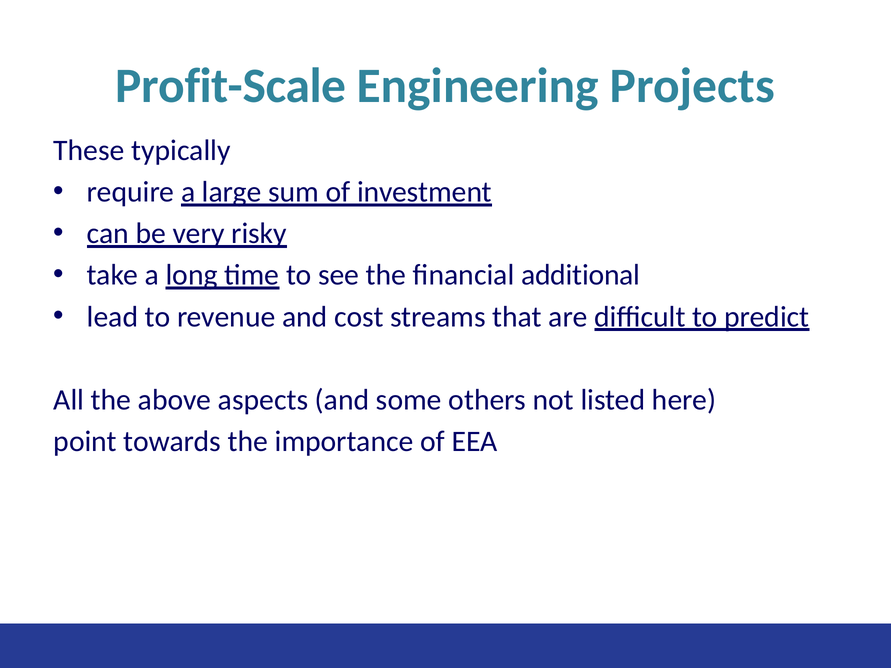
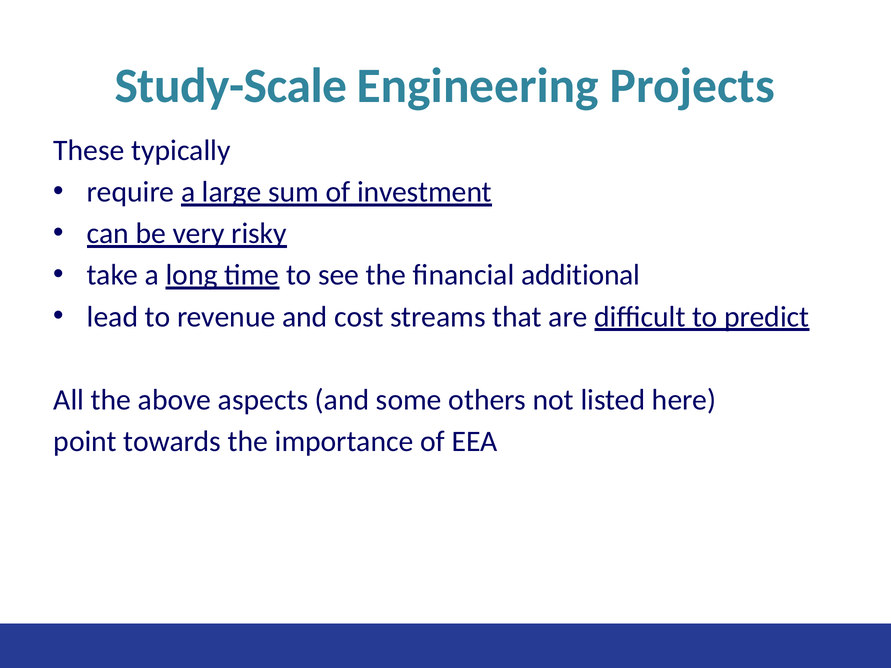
Profit-Scale: Profit-Scale -> Study-Scale
